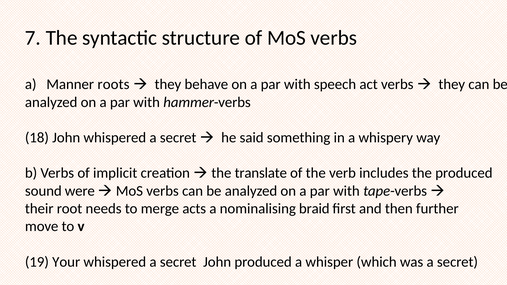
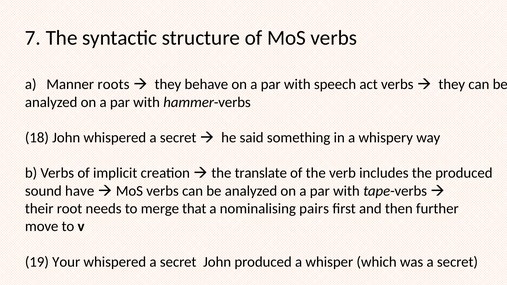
were: were -> have
acts: acts -> that
braid: braid -> pairs
